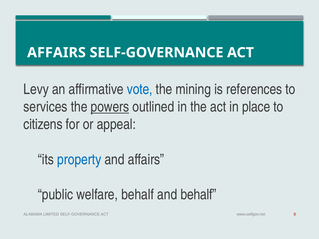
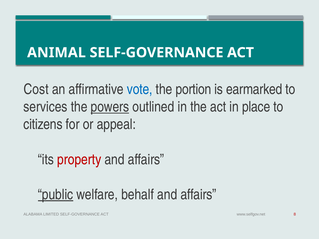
AFFAIRS at (56, 53): AFFAIRS -> ANIMAL
Levy: Levy -> Cost
mining: mining -> portion
references: references -> earmarked
property colour: blue -> red
public underline: none -> present
behalf at (198, 195): behalf -> affairs
